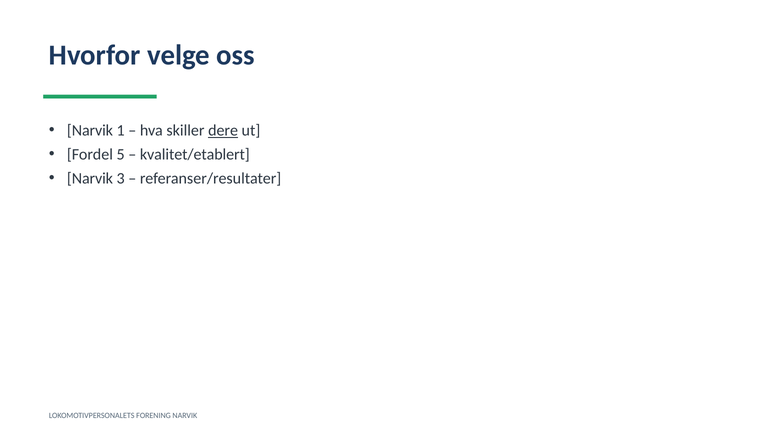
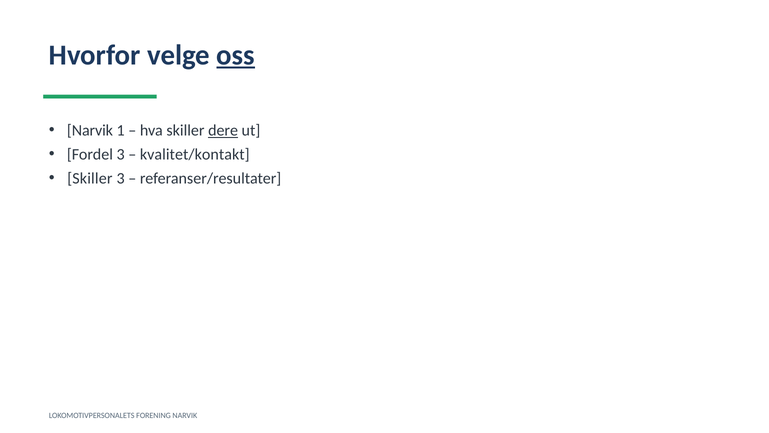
oss underline: none -> present
Fordel 5: 5 -> 3
kvalitet/etablert: kvalitet/etablert -> kvalitet/kontakt
Narvik at (90, 178): Narvik -> Skiller
